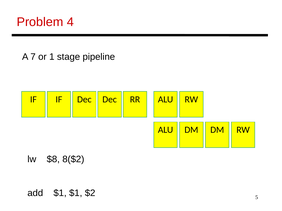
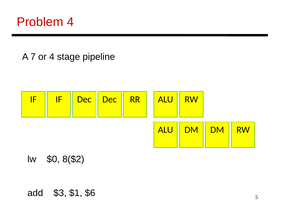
or 1: 1 -> 4
$8: $8 -> $0
add $1: $1 -> $3
$2: $2 -> $6
